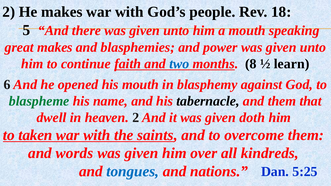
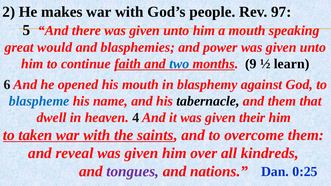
18: 18 -> 97
great makes: makes -> would
8: 8 -> 9
blaspheme colour: green -> blue
heaven 2: 2 -> 4
doth: doth -> their
words: words -> reveal
tongues colour: blue -> purple
5:25: 5:25 -> 0:25
